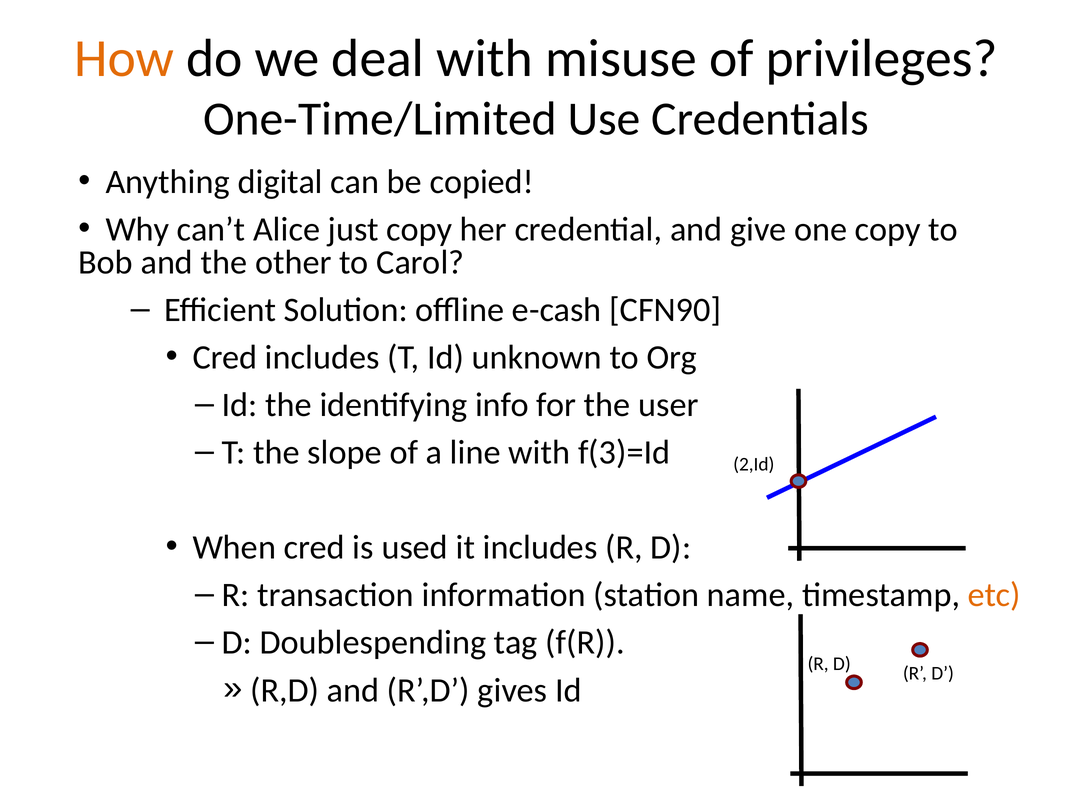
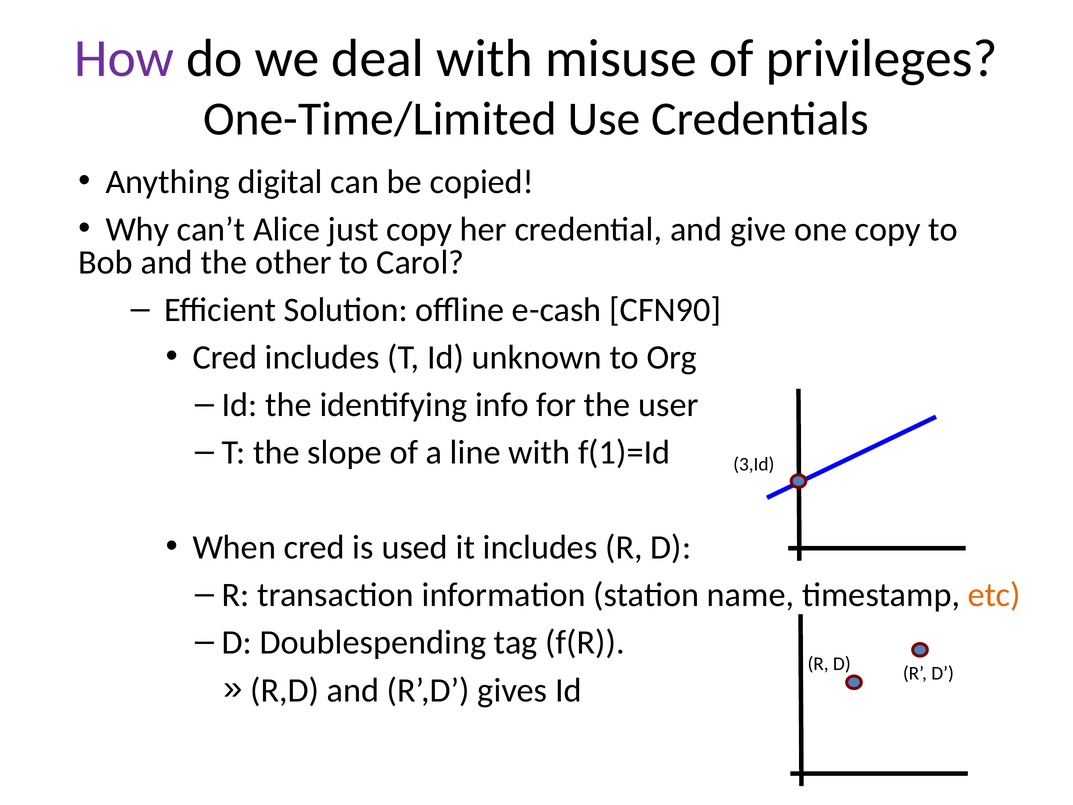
How colour: orange -> purple
f(3)=Id: f(3)=Id -> f(1)=Id
2,Id: 2,Id -> 3,Id
